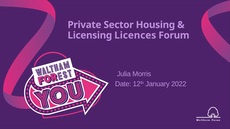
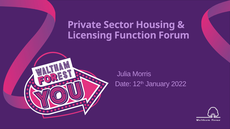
Licences: Licences -> Function
